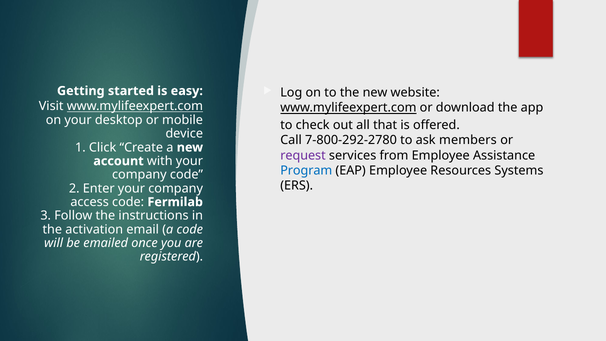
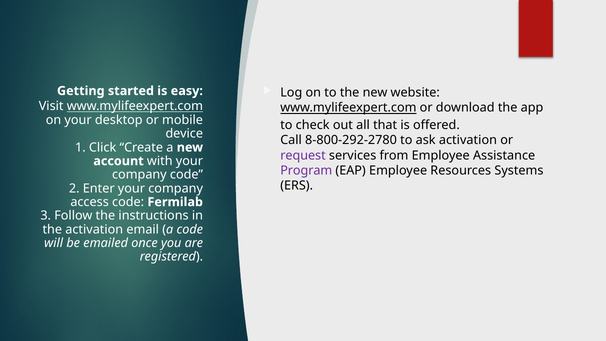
7-800-292-2780: 7-800-292-2780 -> 8-800-292-2780
ask members: members -> activation
Program colour: blue -> purple
